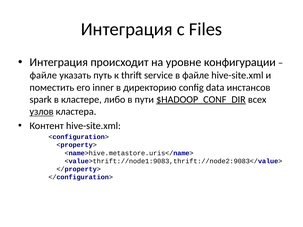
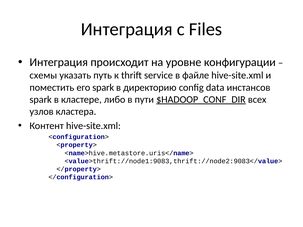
файле at (43, 75): файле -> схемы
его inner: inner -> spark
узлов underline: present -> none
